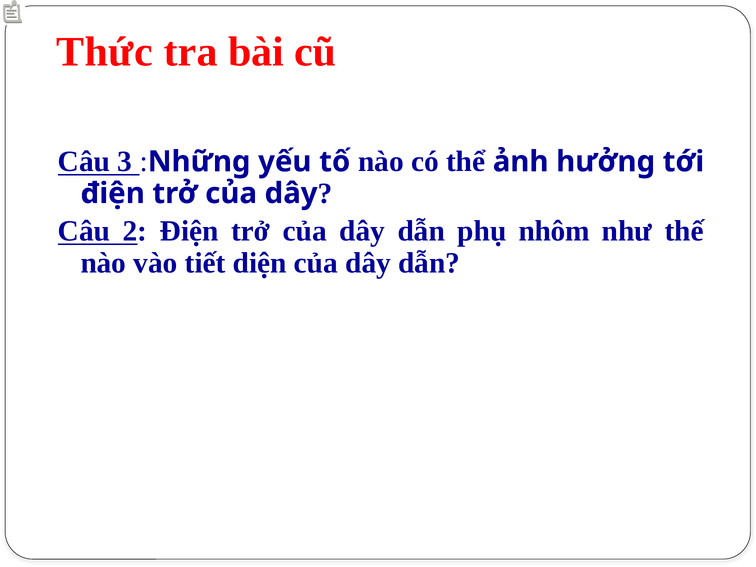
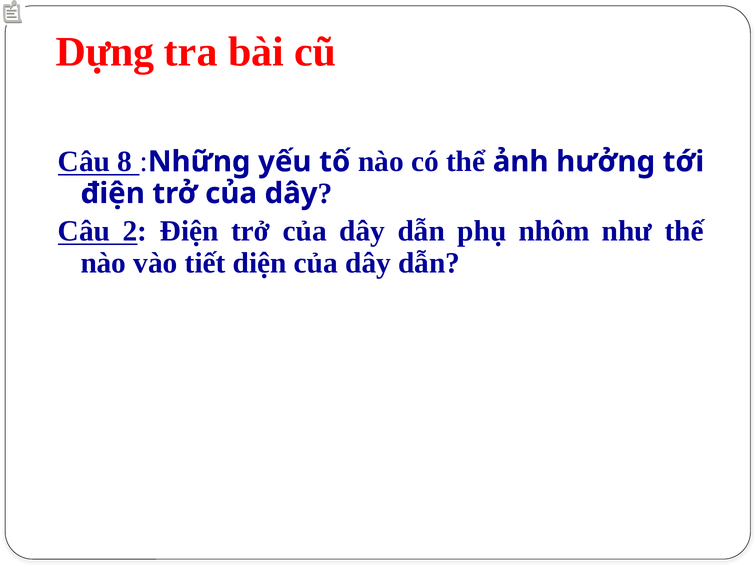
Thức: Thức -> Dựng
3: 3 -> 8
